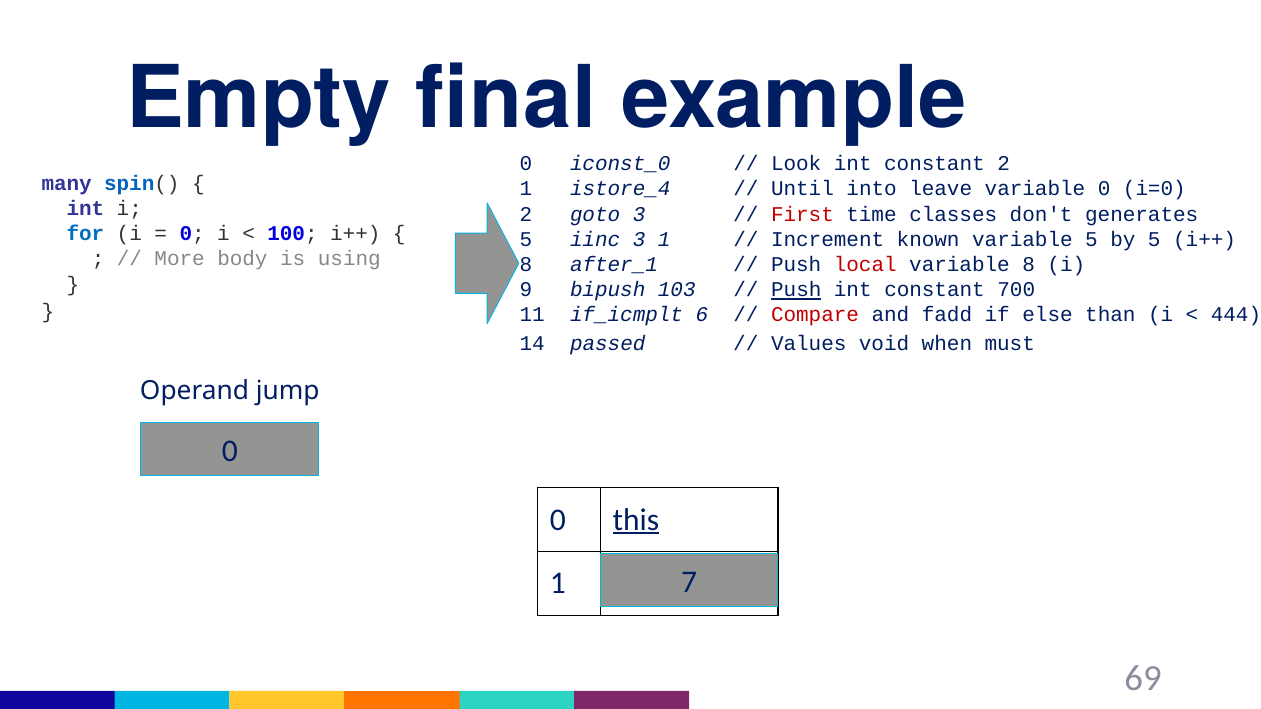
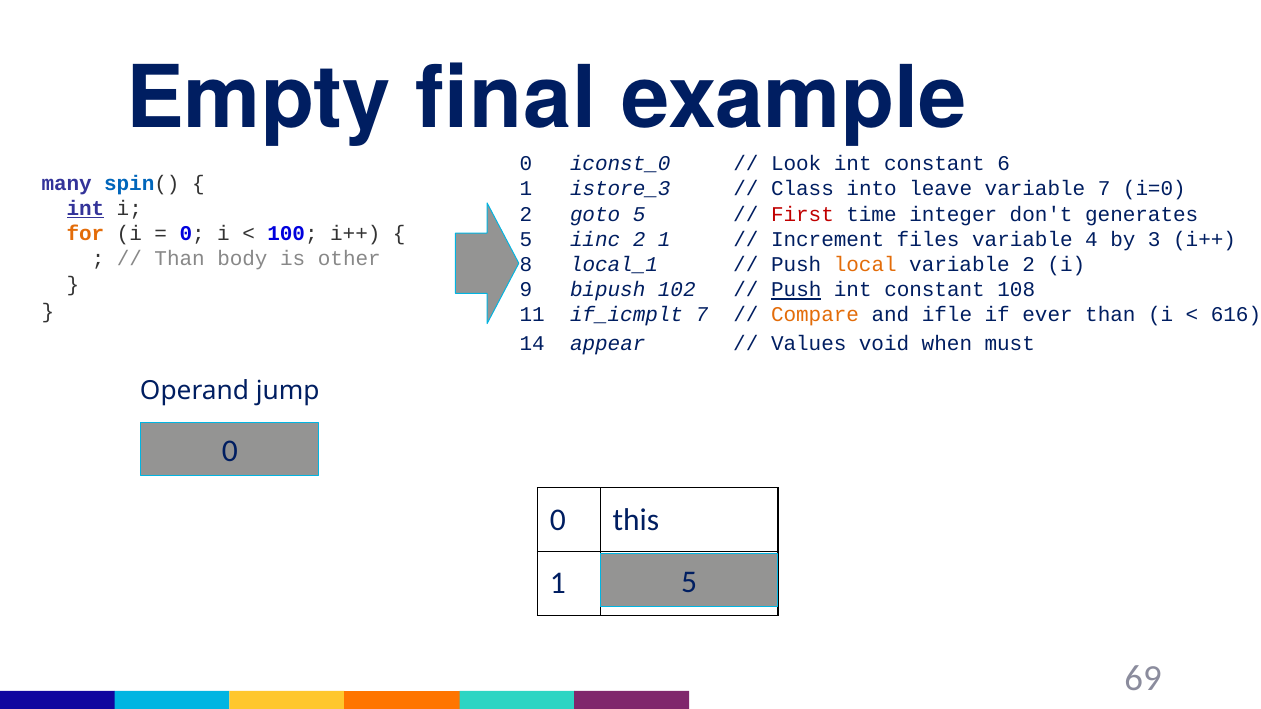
constant 2: 2 -> 6
istore_4: istore_4 -> istore_3
Until: Until -> Class
variable 0: 0 -> 7
int at (85, 209) underline: none -> present
goto 3: 3 -> 5
classes: classes -> integer
for colour: blue -> orange
iinc 3: 3 -> 2
known: known -> files
variable 5: 5 -> 4
by 5: 5 -> 3
More at (180, 259): More -> Than
using: using -> other
after_1: after_1 -> local_1
local colour: red -> orange
variable 8: 8 -> 2
103: 103 -> 102
700: 700 -> 108
if_icmplt 6: 6 -> 7
Compare colour: red -> orange
fadd: fadd -> ifle
else: else -> ever
444: 444 -> 616
passed: passed -> appear
this underline: present -> none
1 7: 7 -> 5
